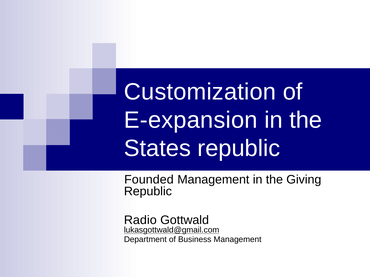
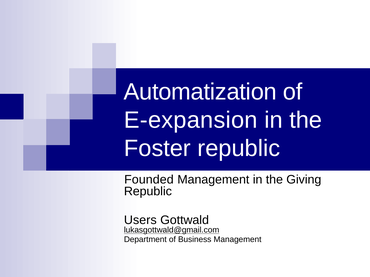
Customization: Customization -> Automatization
States: States -> Foster
Radio: Radio -> Users
